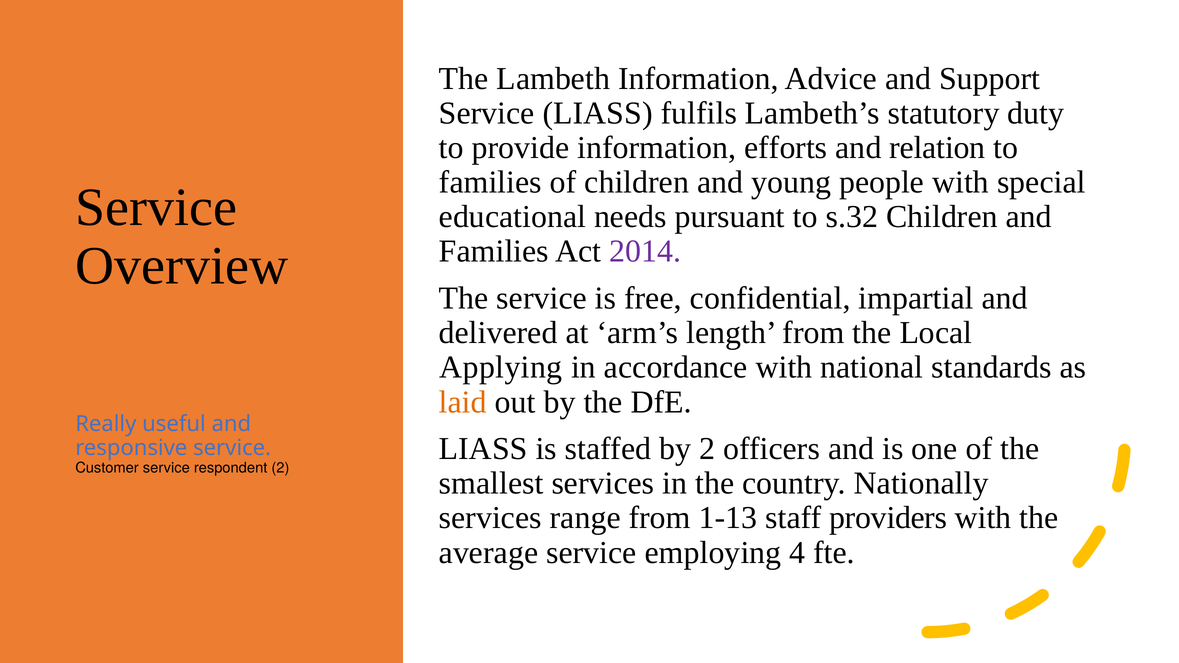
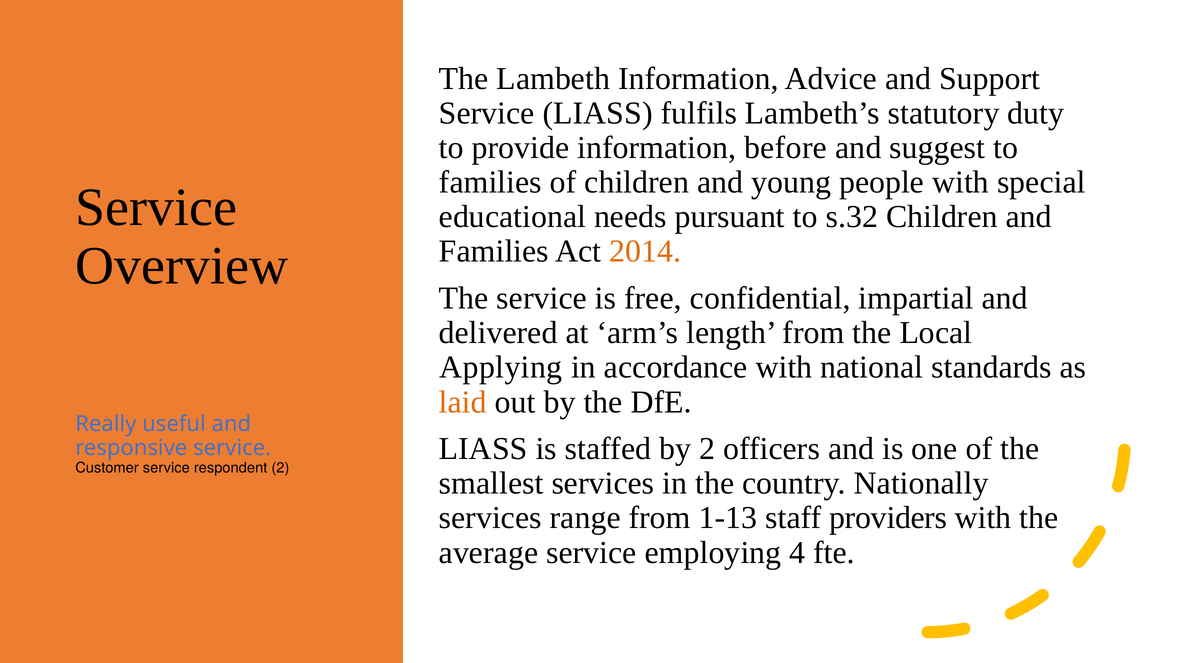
efforts: efforts -> before
relation: relation -> suggest
2014 colour: purple -> orange
